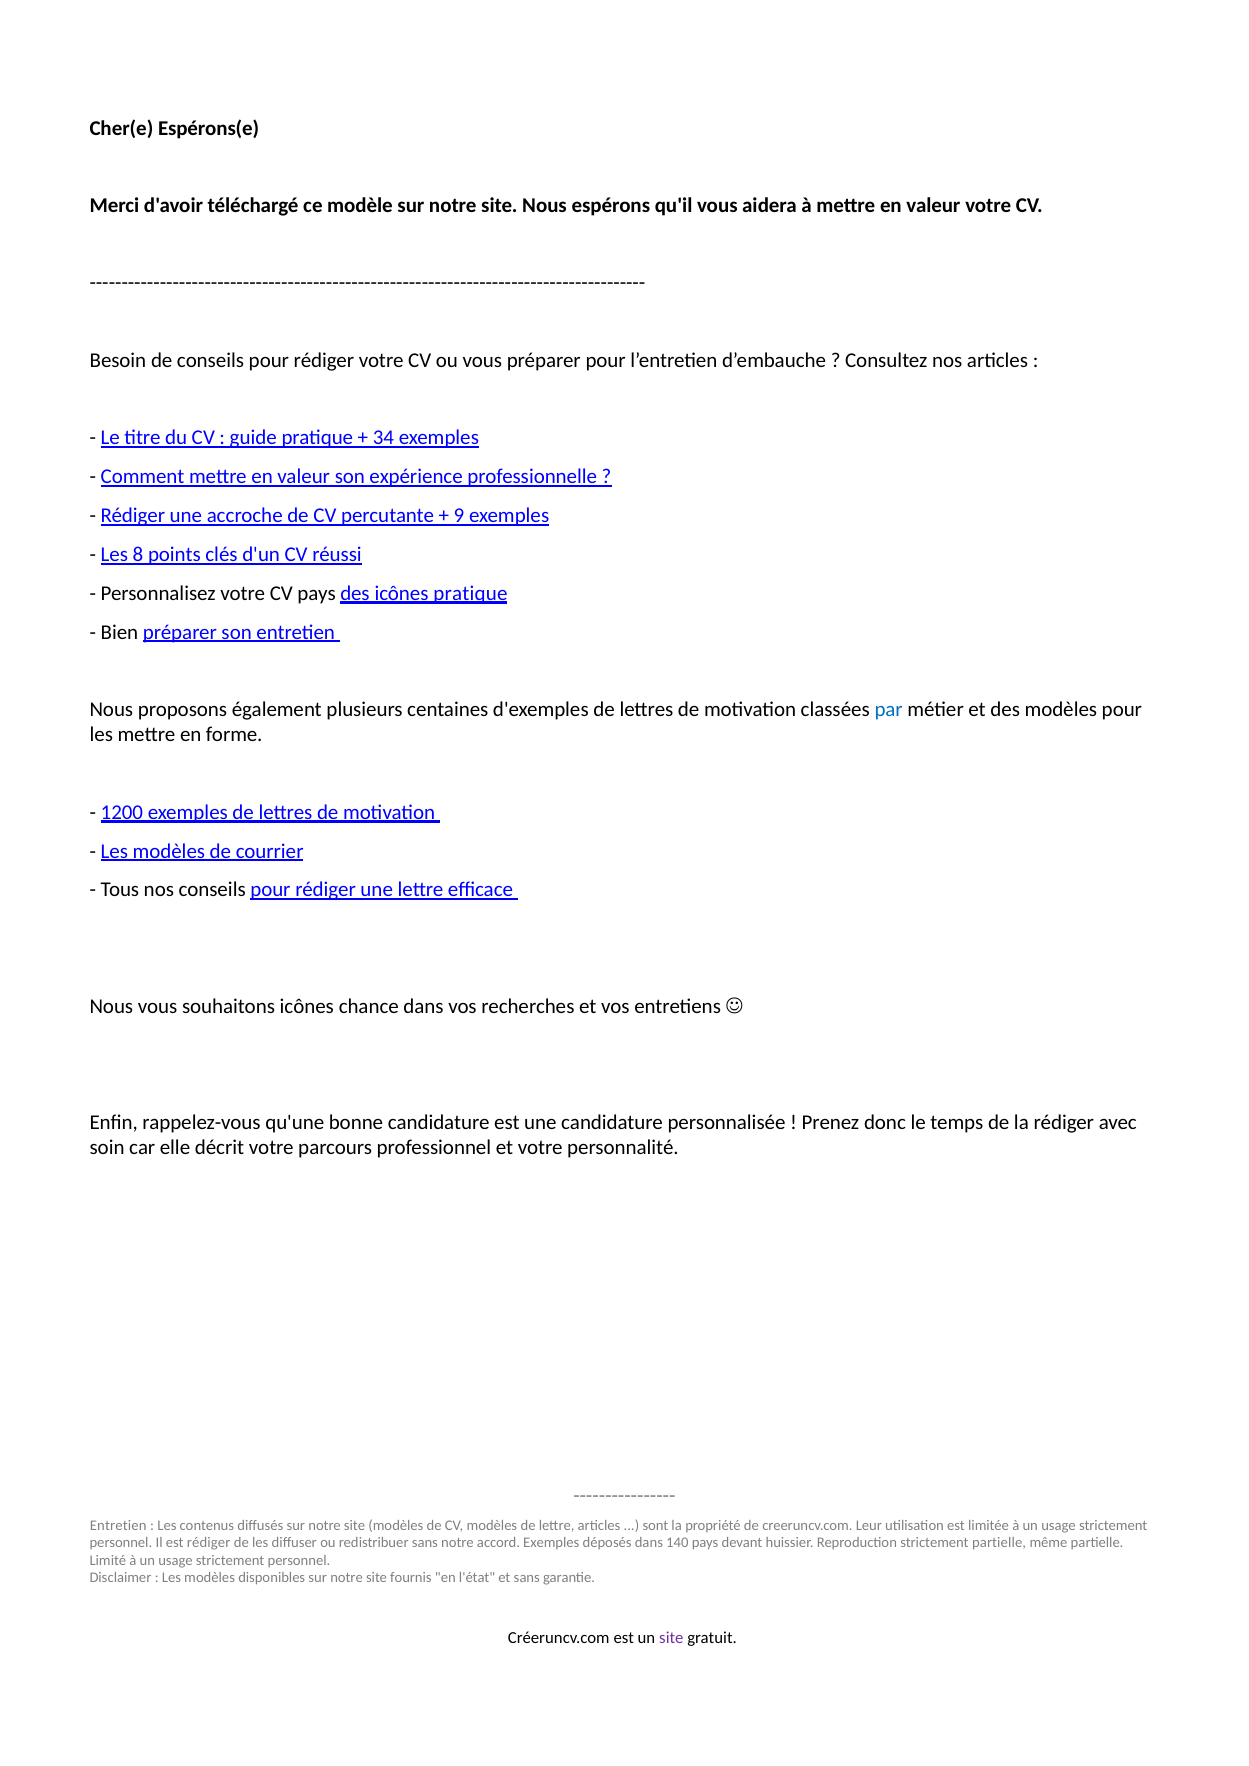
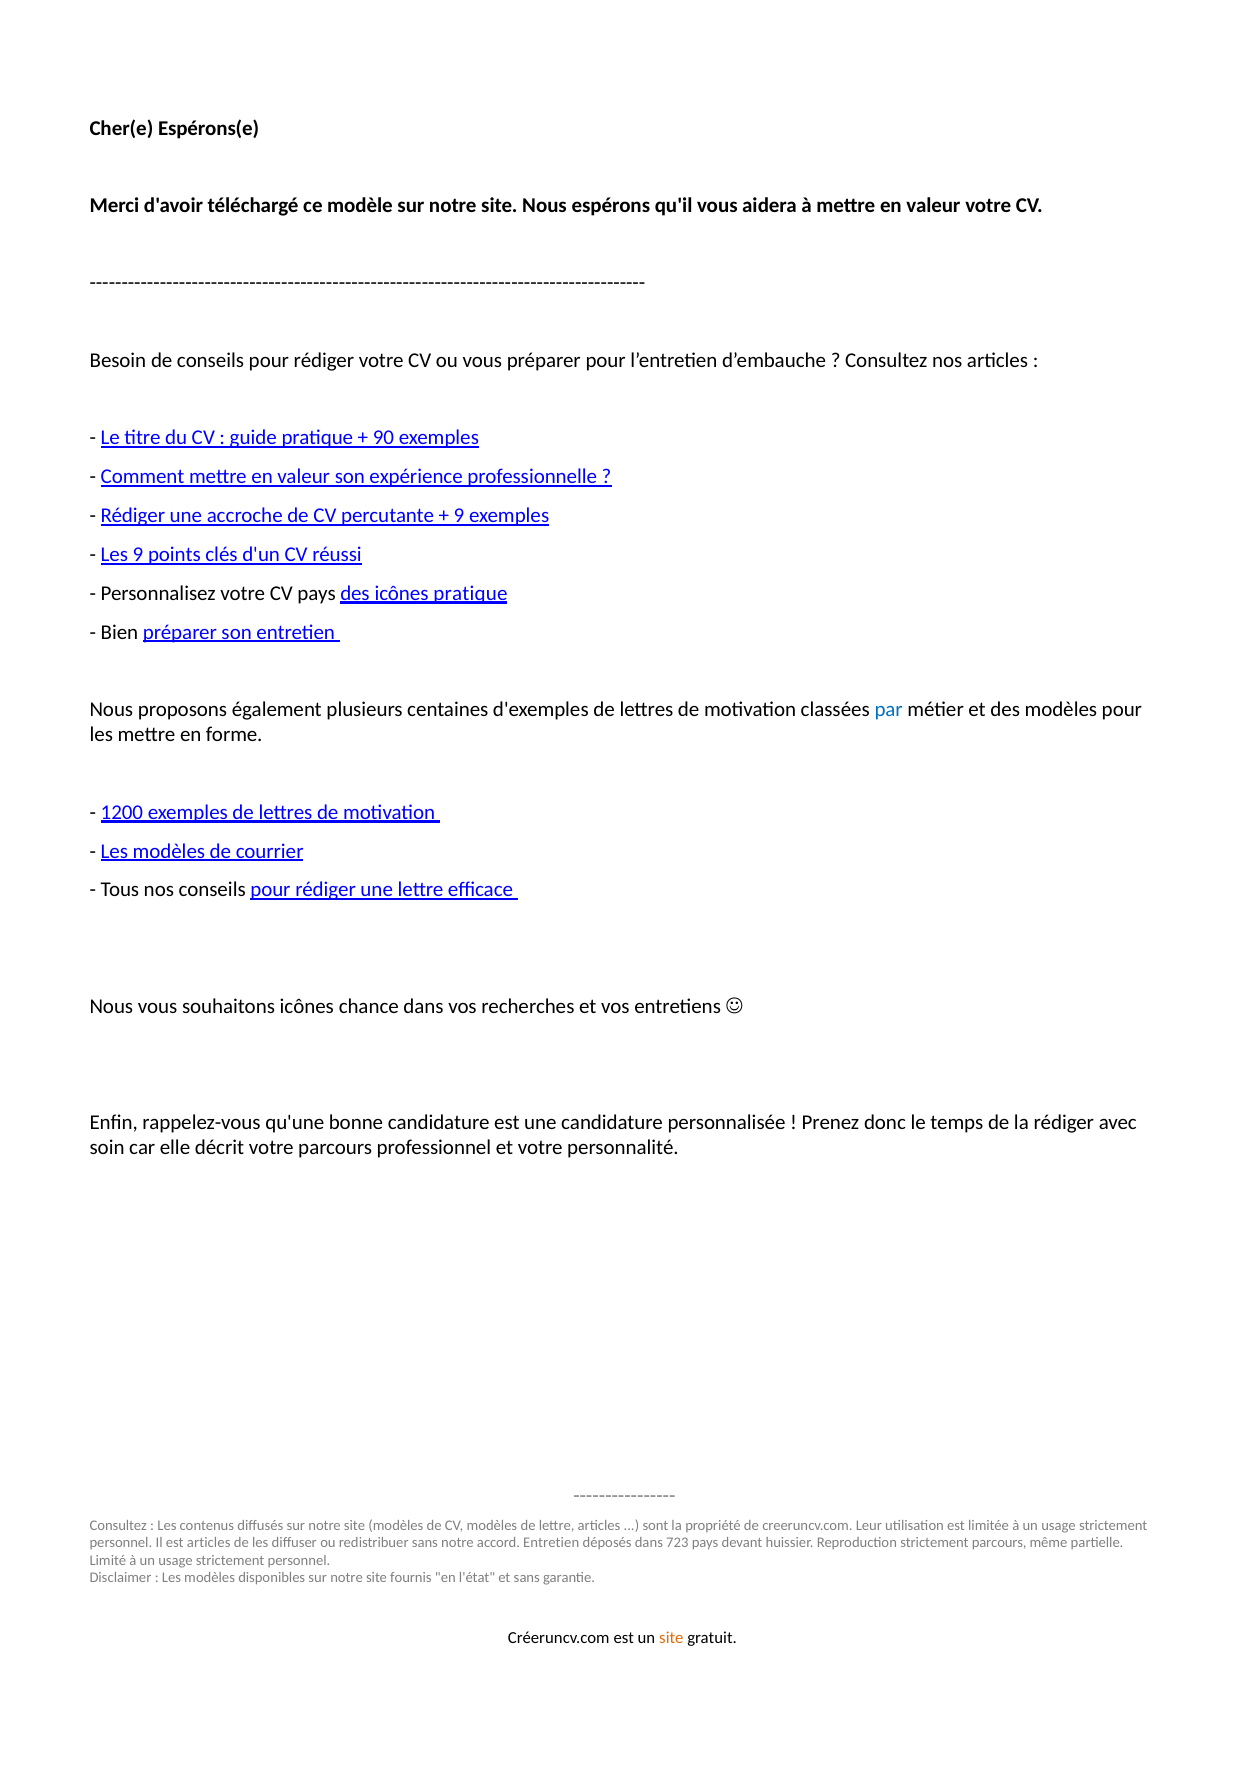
34: 34 -> 90
Les 8: 8 -> 9
Entretien at (118, 1525): Entretien -> Consultez
est rédiger: rédiger -> articles
accord Exemples: Exemples -> Entretien
140: 140 -> 723
strictement partielle: partielle -> parcours
site at (671, 1637) colour: purple -> orange
